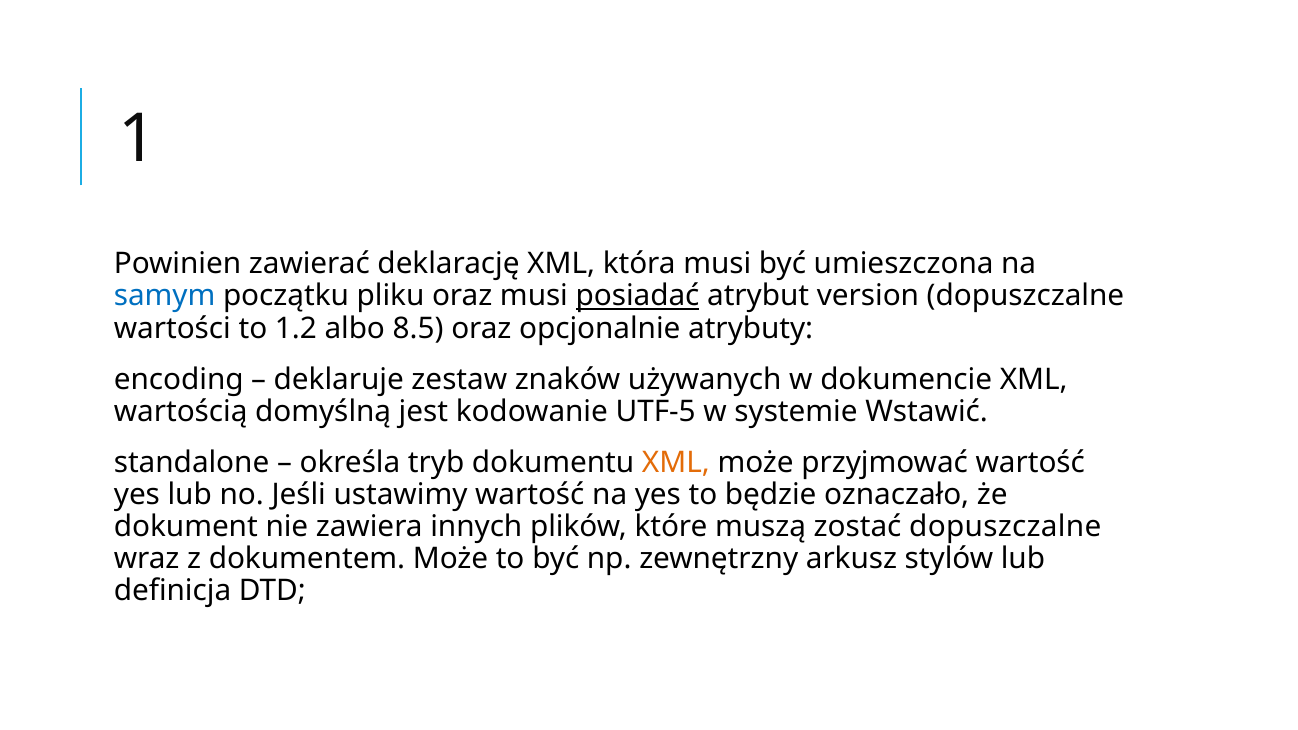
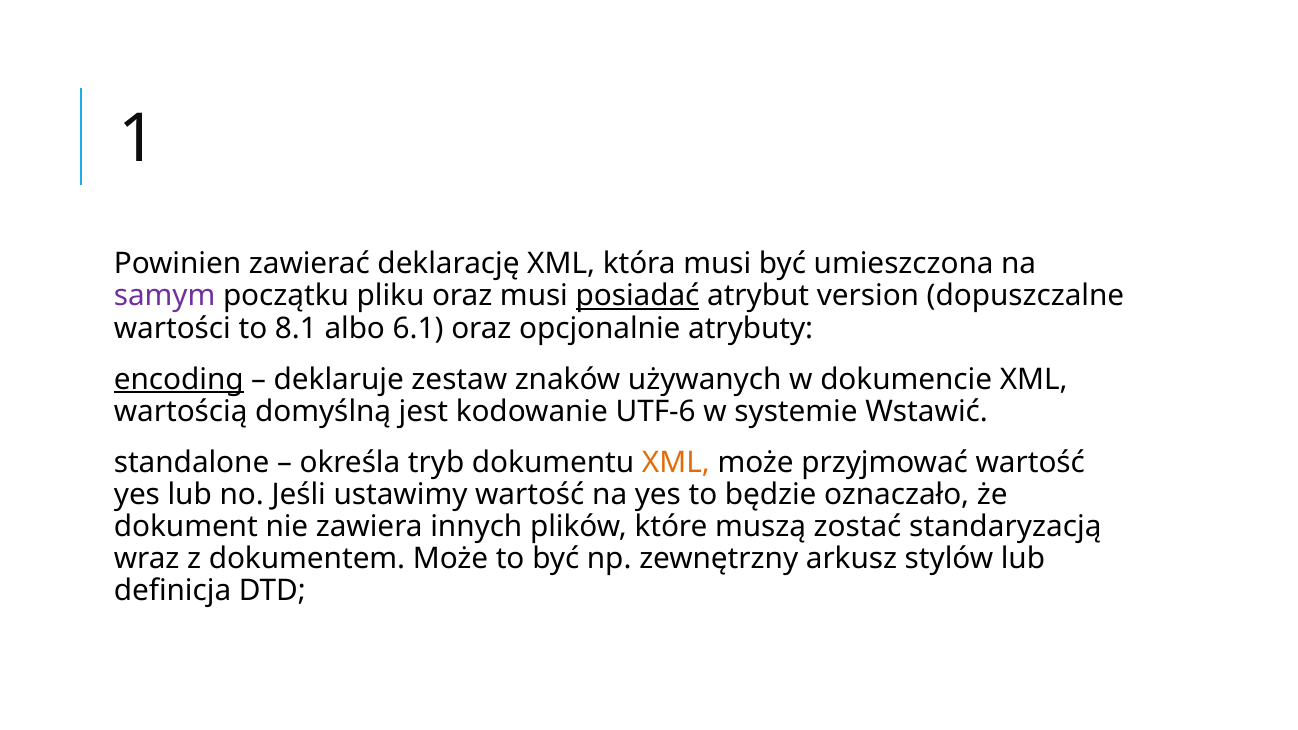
samym colour: blue -> purple
1.2: 1.2 -> 8.1
8.5: 8.5 -> 6.1
encoding underline: none -> present
UTF-5: UTF-5 -> UTF-6
zostać dopuszczalne: dopuszczalne -> standaryzacją
